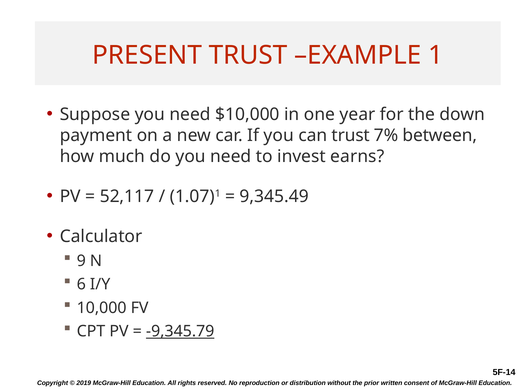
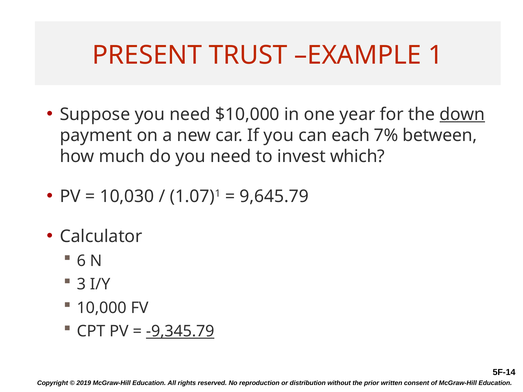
down underline: none -> present
can trust: trust -> each
earns: earns -> which
52,117: 52,117 -> 10,030
9,345.49: 9,345.49 -> 9,645.79
9: 9 -> 6
6: 6 -> 3
